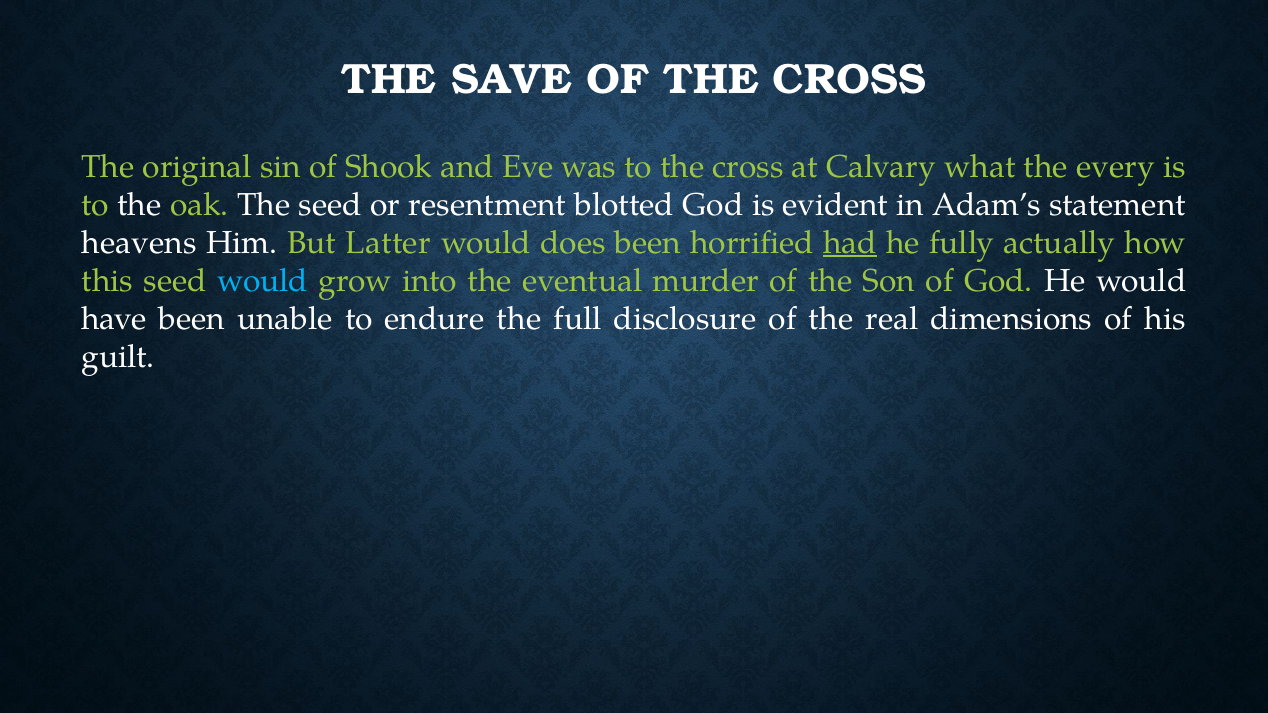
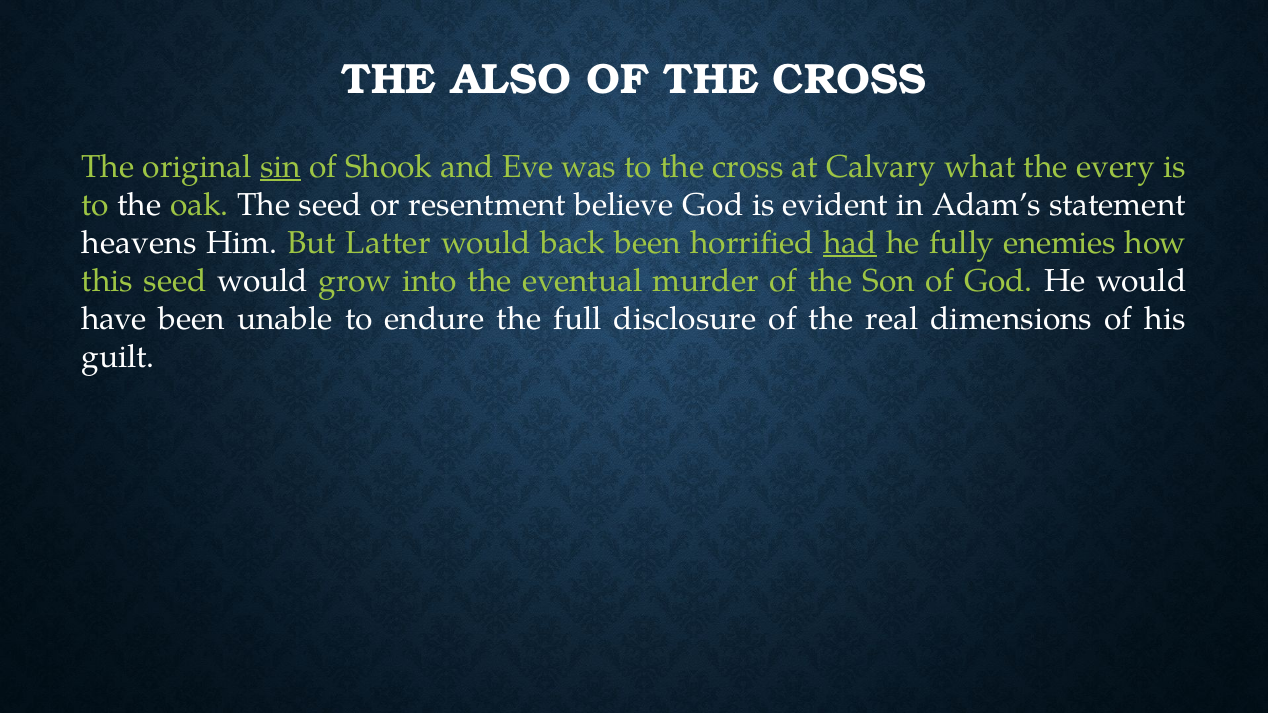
SAVE: SAVE -> ALSO
sin underline: none -> present
blotted: blotted -> believe
does: does -> back
actually: actually -> enemies
would at (263, 281) colour: light blue -> white
